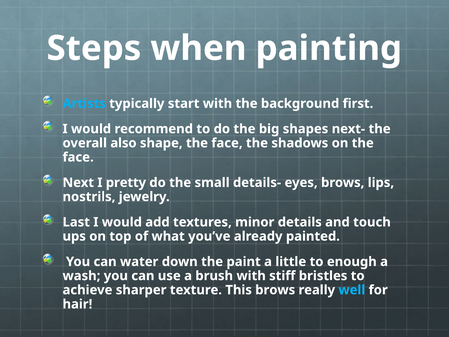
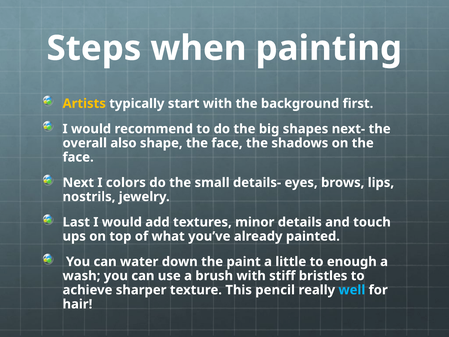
Artists colour: light blue -> yellow
pretty: pretty -> colors
This brows: brows -> pencil
